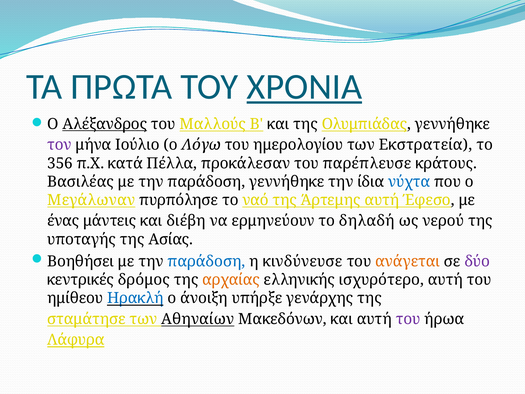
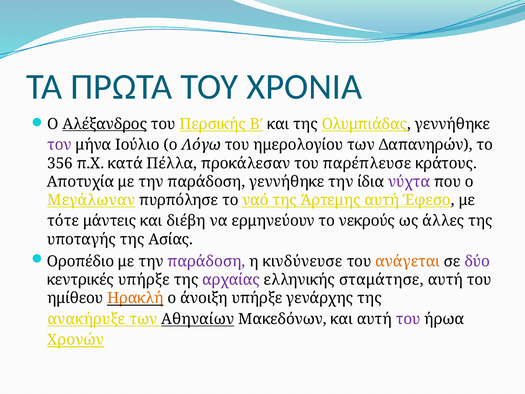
ΧΡΟΝΙΑ underline: present -> none
Μαλλούς: Μαλλούς -> Περσικής
Εκστρατεία: Εκστρατεία -> Δαπανηρών
Βασιλέας: Βασιλέας -> Αποτυχία
νύχτα colour: blue -> purple
ένας: ένας -> τότε
δηλαδή: δηλαδή -> νεκρούς
νερού: νερού -> άλλες
Βοηθήσει: Βοηθήσει -> Οροπέδιο
παράδοση at (206, 261) colour: blue -> purple
κεντρικές δρόμος: δρόμος -> υπήρξε
αρχαίας colour: orange -> purple
ισχυρότερο: ισχυρότερο -> σταμάτησε
Ηρακλή colour: blue -> orange
σταμάτησε: σταμάτησε -> ανακήρυξε
Λάφυρα: Λάφυρα -> Χρονών
